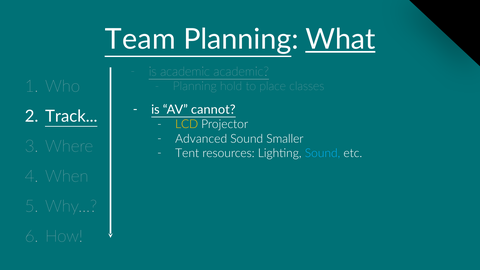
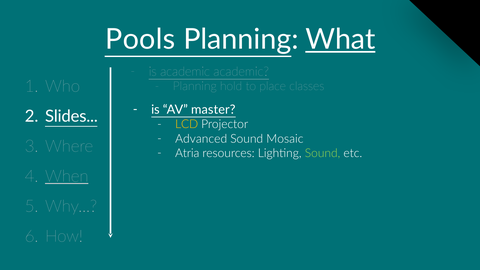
Team: Team -> Pools
cannot: cannot -> master
Track: Track -> Slides
Smaller: Smaller -> Mosaic
Tent: Tent -> Atria
Sound at (322, 153) colour: light blue -> light green
When underline: none -> present
